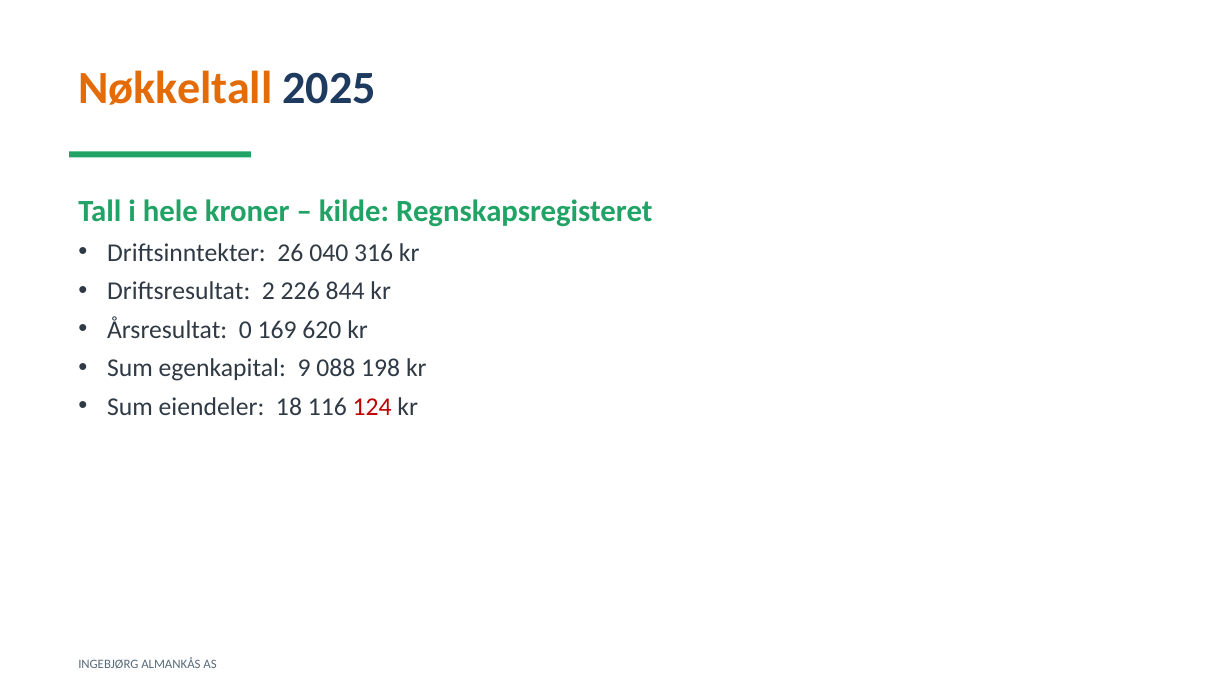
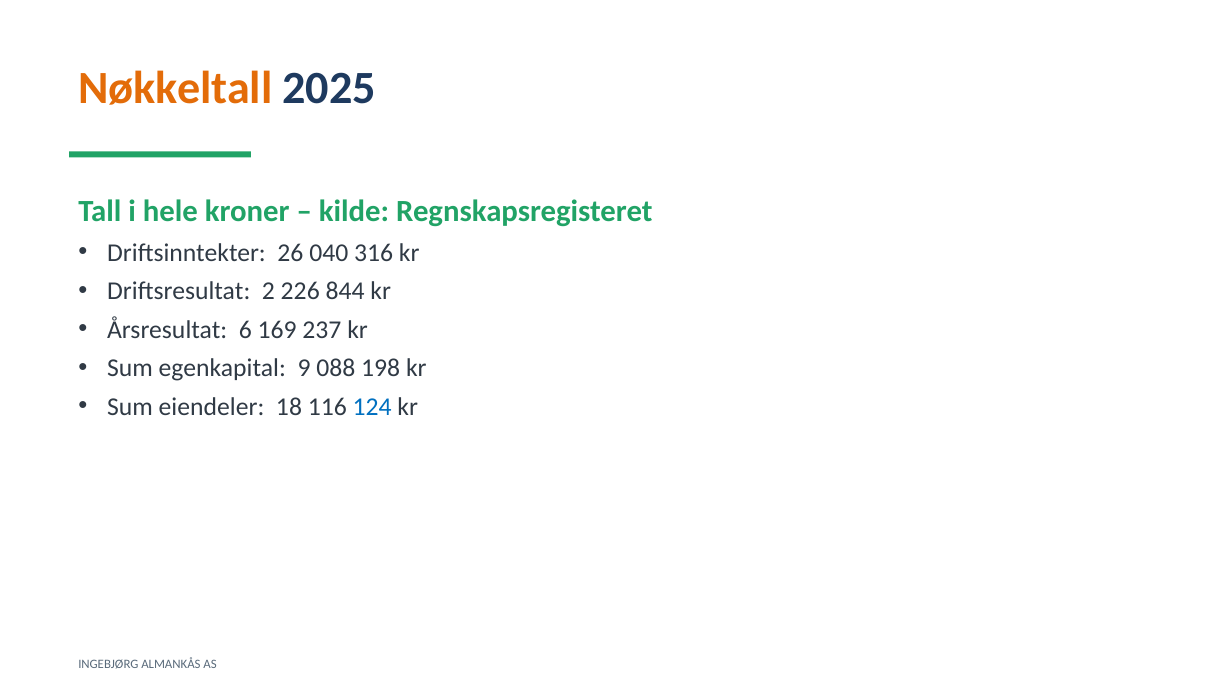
0: 0 -> 6
620: 620 -> 237
124 colour: red -> blue
